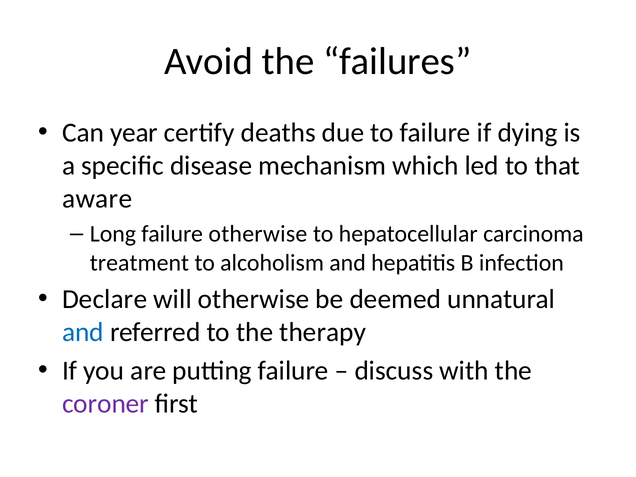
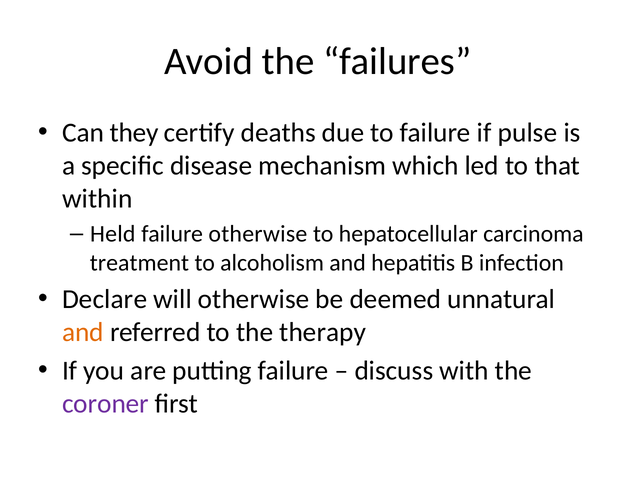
year: year -> they
dying: dying -> pulse
aware: aware -> within
Long: Long -> Held
and at (83, 332) colour: blue -> orange
